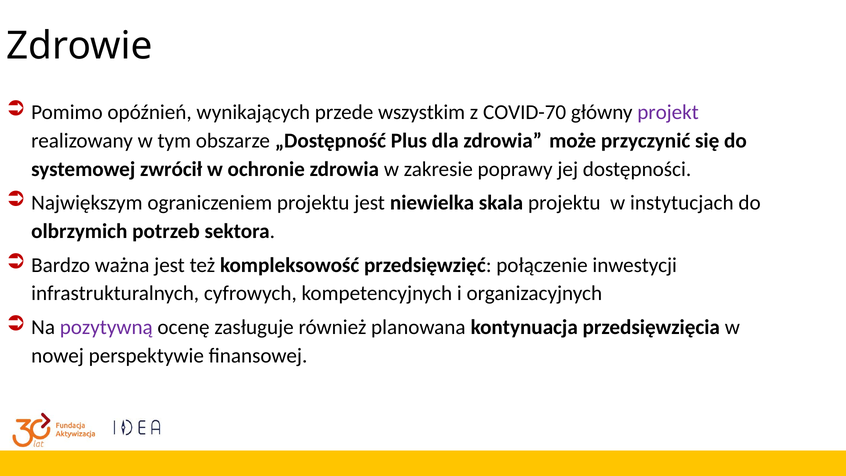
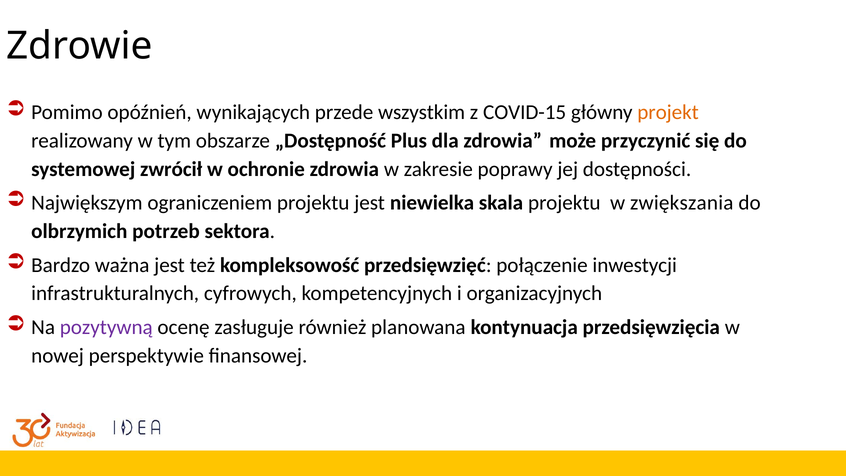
COVID-70: COVID-70 -> COVID-15
projekt colour: purple -> orange
instytucjach: instytucjach -> zwiększania
